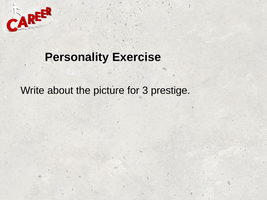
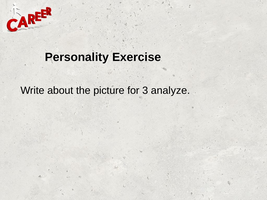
prestige: prestige -> analyze
